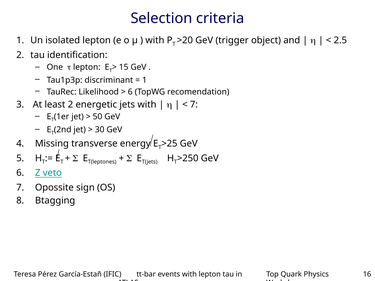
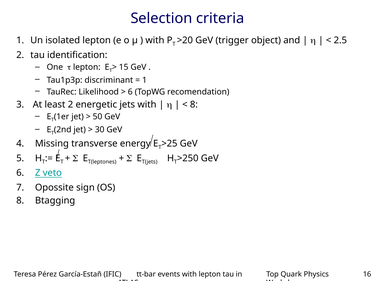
7 at (194, 105): 7 -> 8
